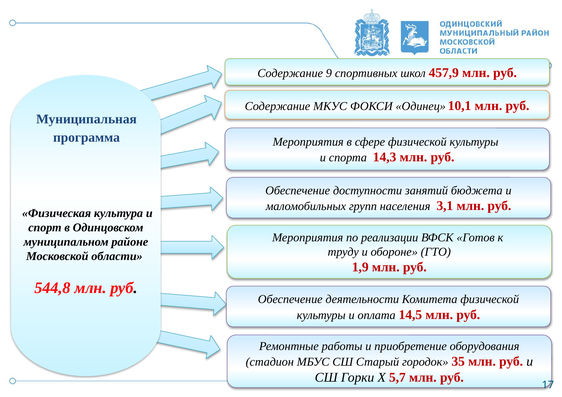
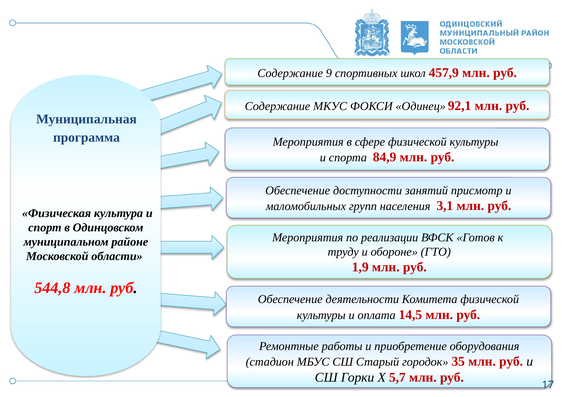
10,1: 10,1 -> 92,1
14,3: 14,3 -> 84,9
бюджета: бюджета -> присмотр
